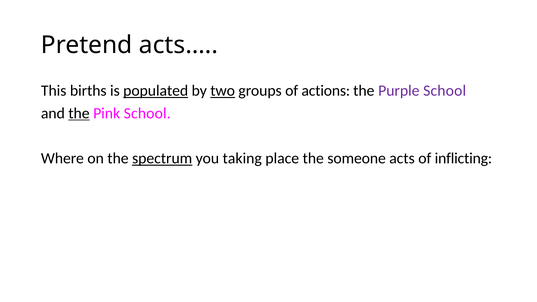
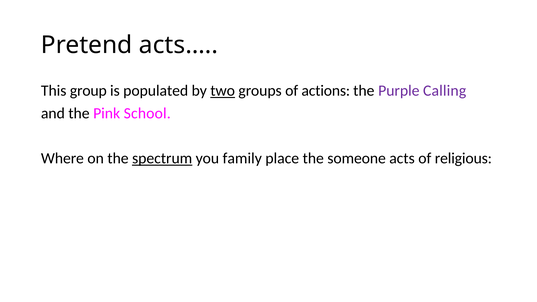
births: births -> group
populated underline: present -> none
Purple School: School -> Calling
the at (79, 113) underline: present -> none
taking: taking -> family
inflicting: inflicting -> religious
